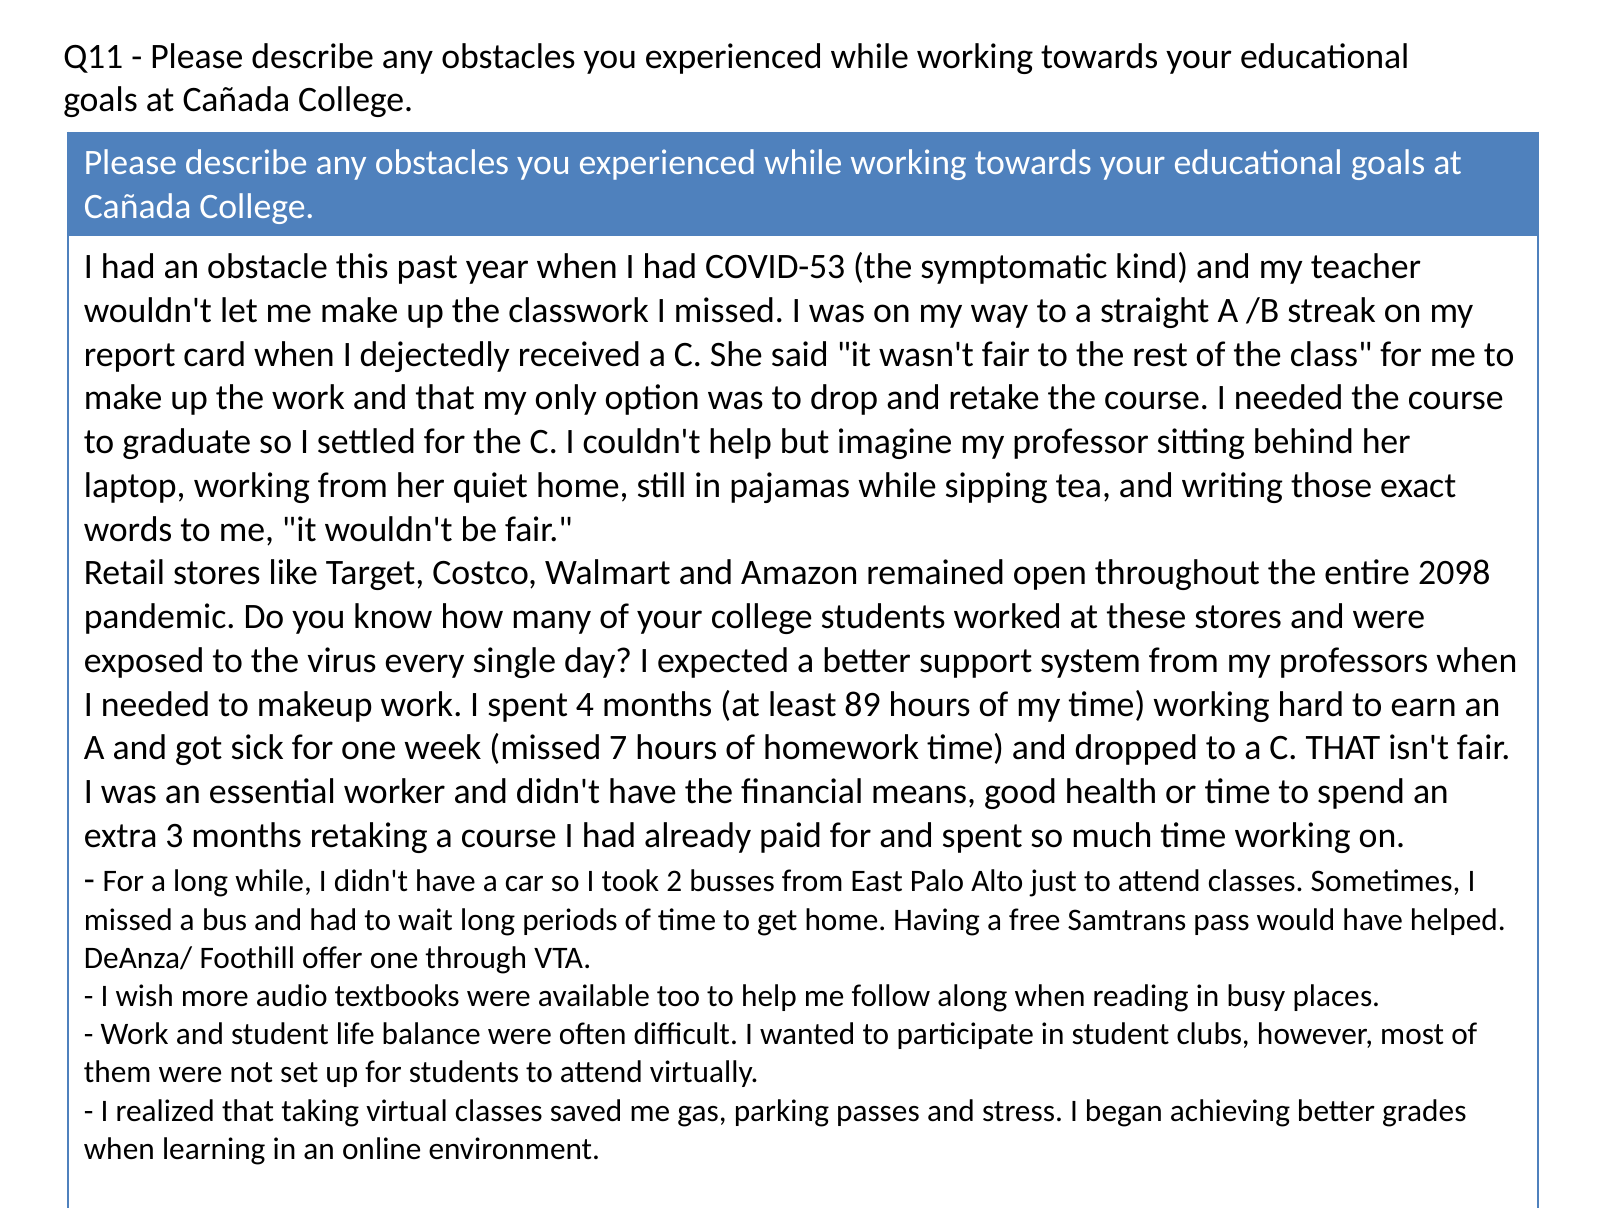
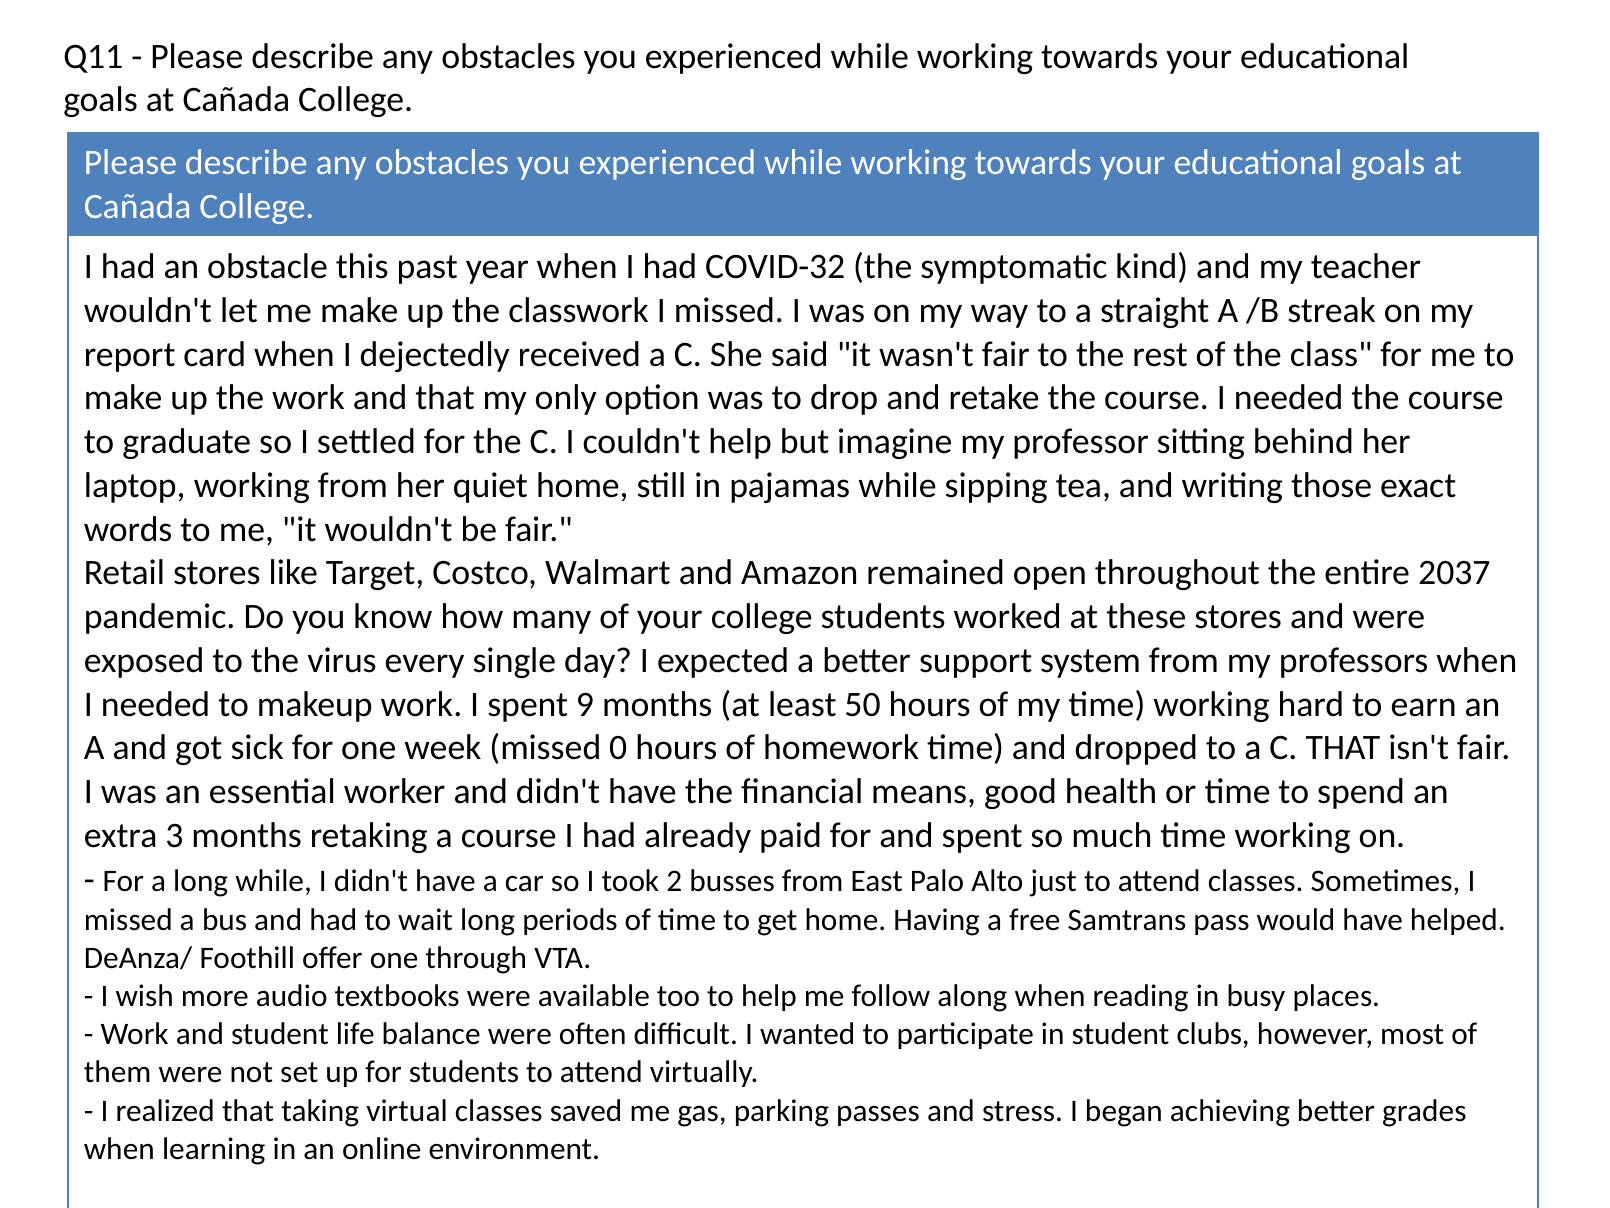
COVID-53: COVID-53 -> COVID-32
2098: 2098 -> 2037
4: 4 -> 9
89: 89 -> 50
7: 7 -> 0
